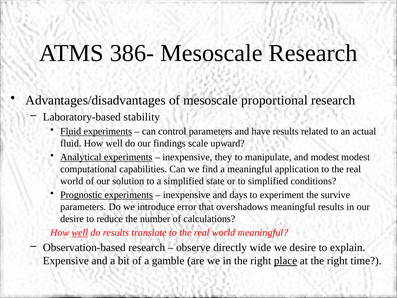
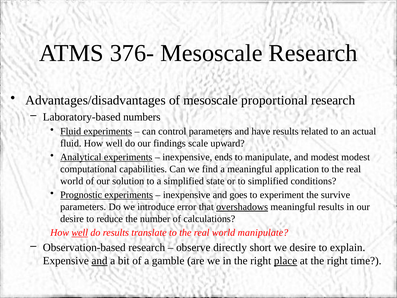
386-: 386- -> 376-
stability: stability -> numbers
they: they -> ends
days: days -> goes
overshadows underline: none -> present
world meaningful: meaningful -> manipulate
wide: wide -> short
and at (100, 261) underline: none -> present
